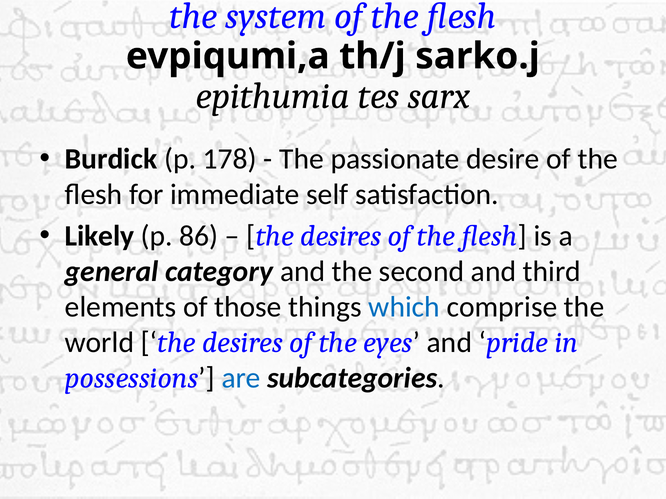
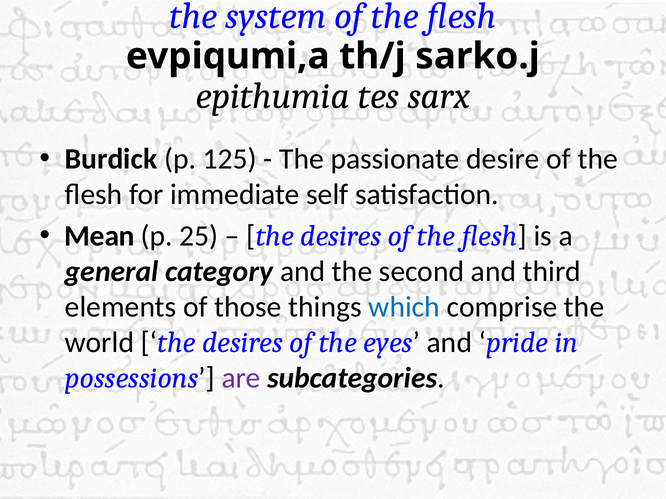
178: 178 -> 125
Likely: Likely -> Mean
86: 86 -> 25
are colour: blue -> purple
